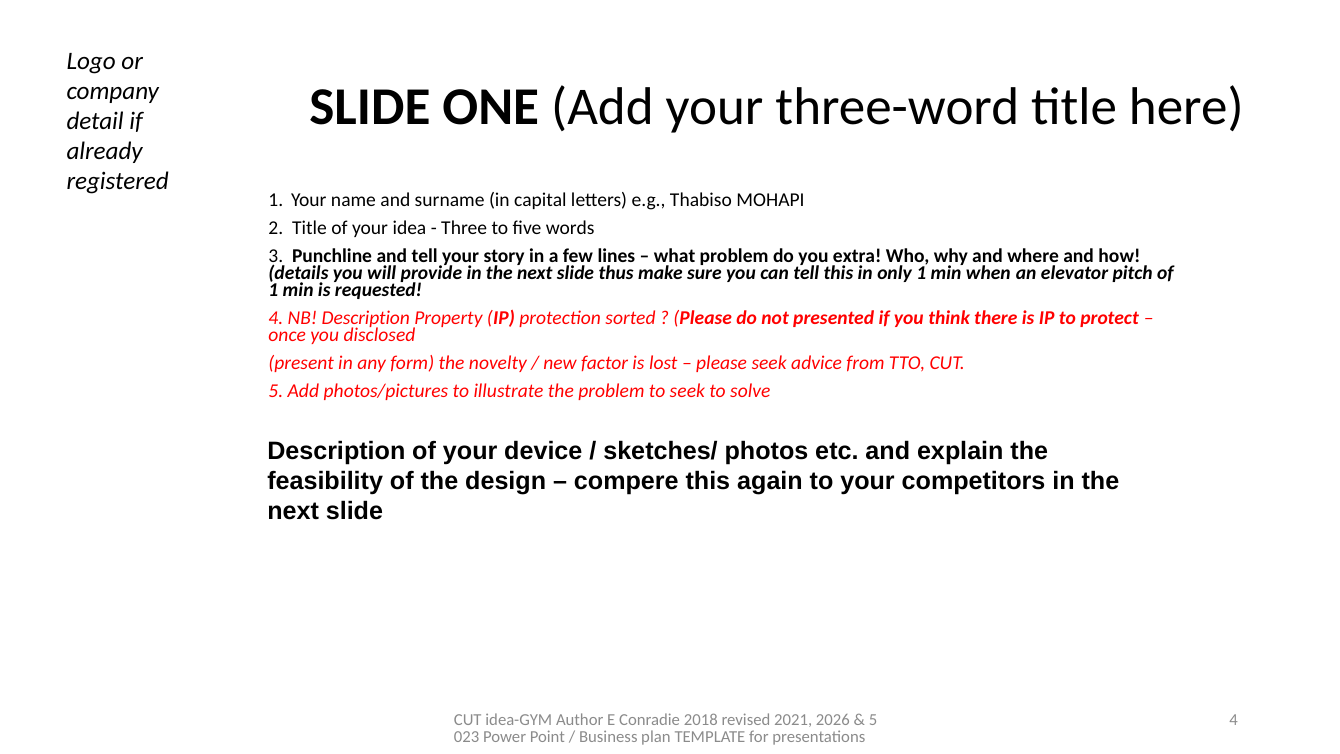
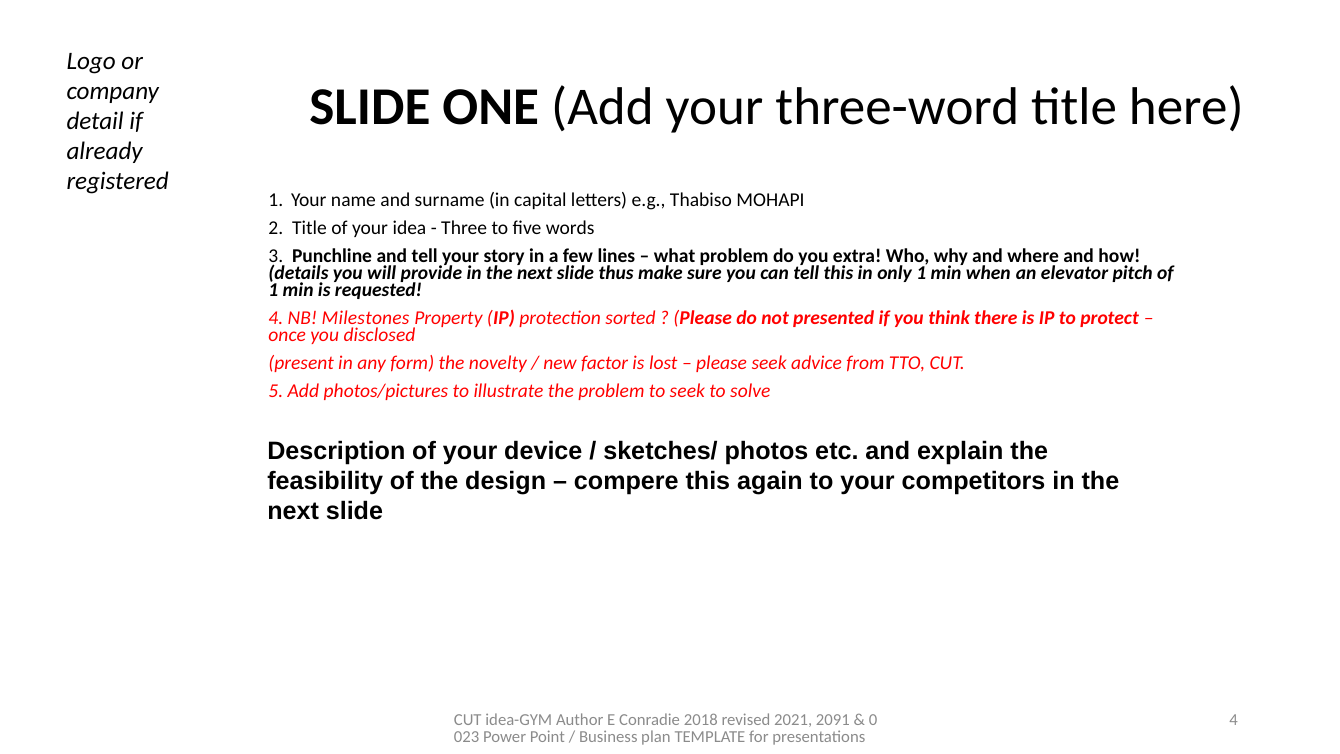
NB Description: Description -> Milestones
2026: 2026 -> 2091
5 at (873, 720): 5 -> 0
